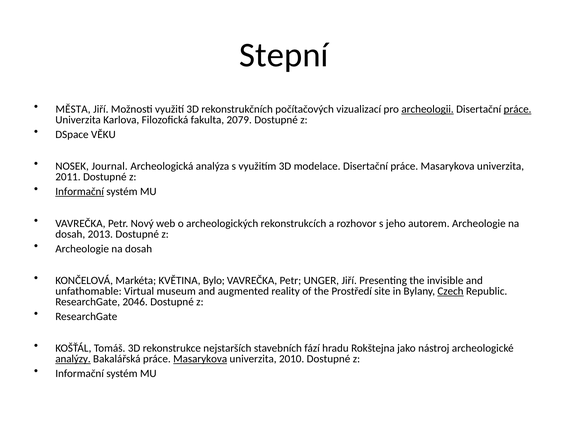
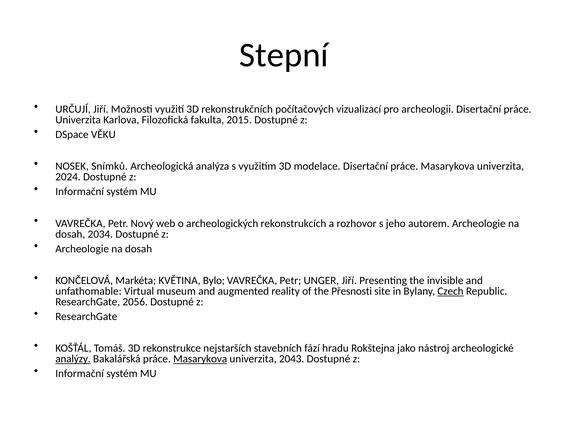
MĚSTA: MĚSTA -> URČUJÍ
archeologii underline: present -> none
práce at (518, 109) underline: present -> none
2079: 2079 -> 2015
Journal: Journal -> Snímků
2011: 2011 -> 2024
Informační at (80, 192) underline: present -> none
2013: 2013 -> 2034
Prostředí: Prostředí -> Přesnosti
2046: 2046 -> 2056
2010: 2010 -> 2043
